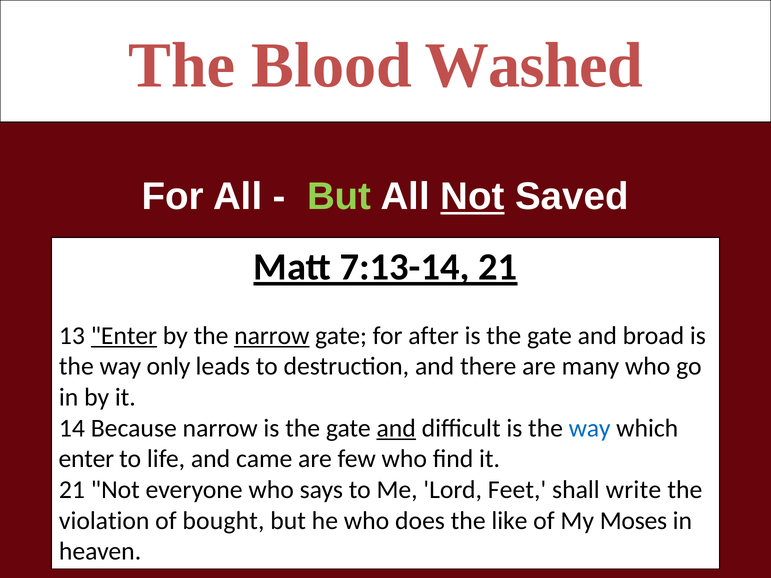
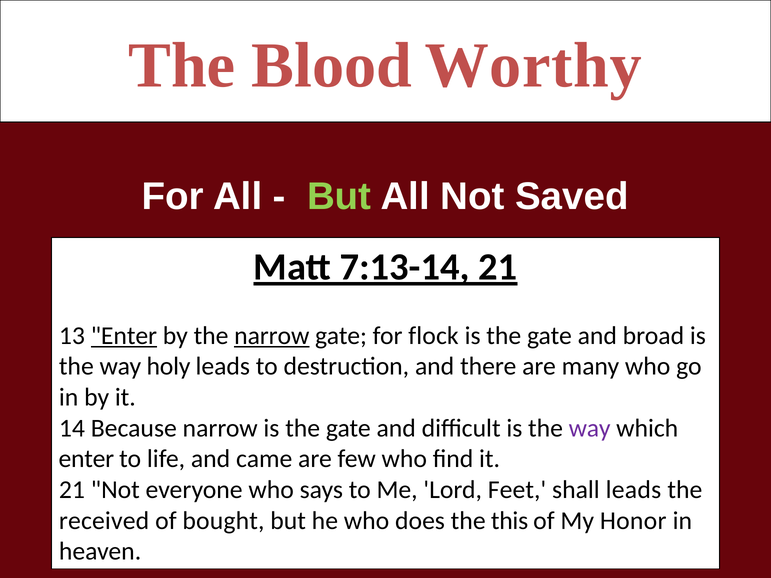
Washed: Washed -> Worthy
Not at (473, 197) underline: present -> none
after: after -> flock
only: only -> holy
and at (396, 428) underline: present -> none
way at (590, 428) colour: blue -> purple
shall write: write -> leads
violation: violation -> received
like: like -> this
Moses: Moses -> Honor
